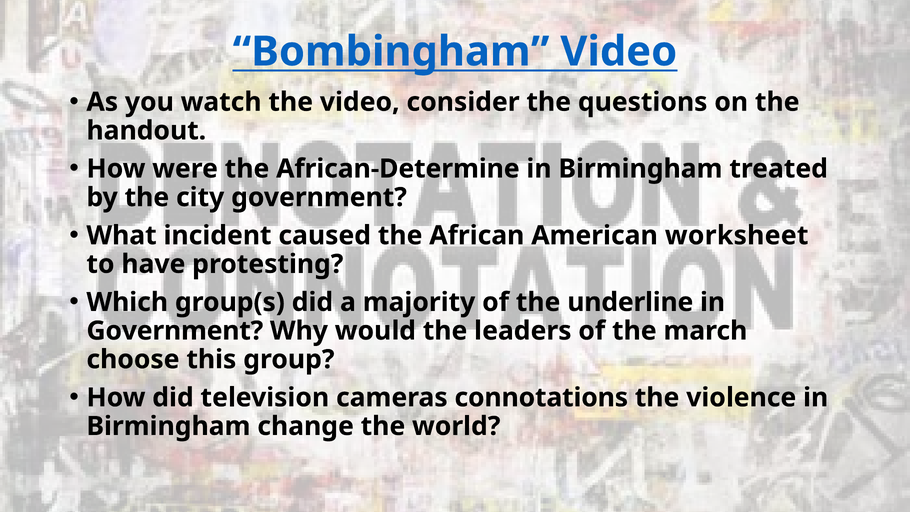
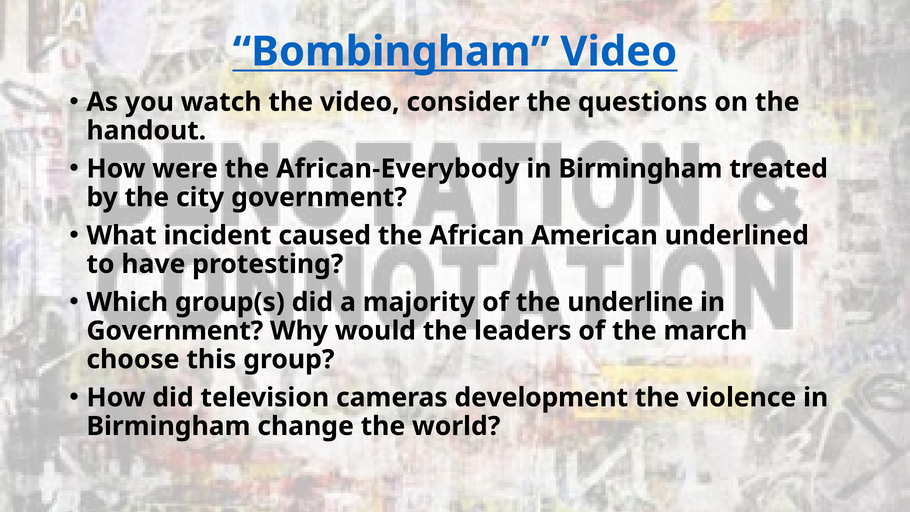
African-Determine: African-Determine -> African-Everybody
worksheet: worksheet -> underlined
connotations: connotations -> development
